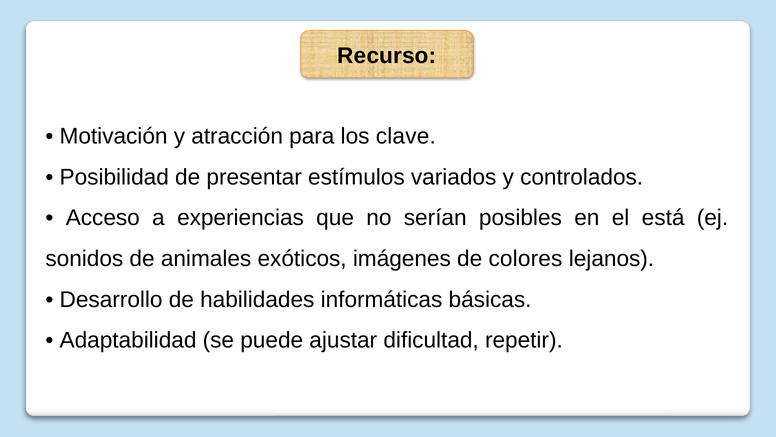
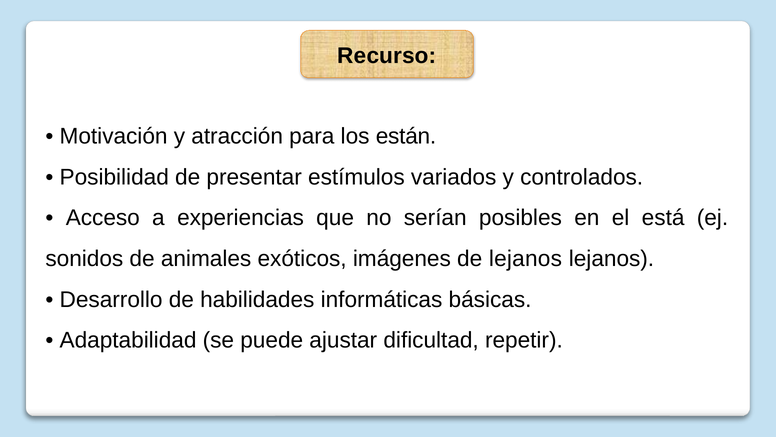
clave: clave -> están
de colores: colores -> lejanos
